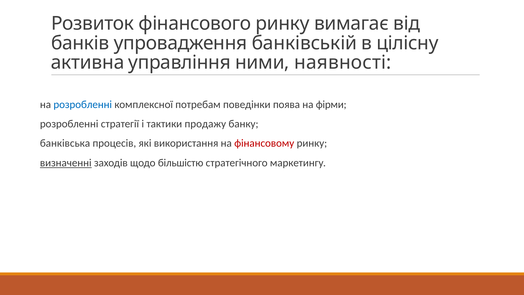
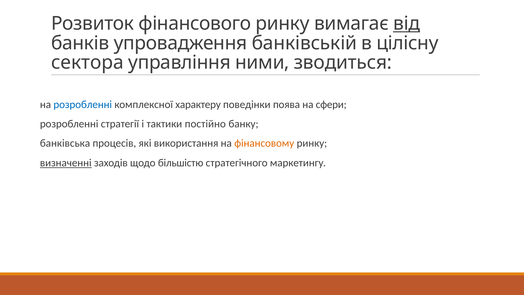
від underline: none -> present
активна: активна -> сектора
наявності: наявності -> зводиться
потребам: потребам -> характеру
фірми: фірми -> сфери
продажу: продажу -> постійно
фінансовому colour: red -> orange
